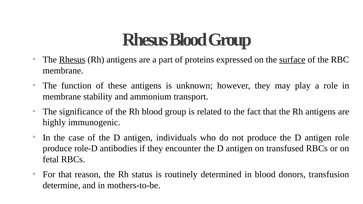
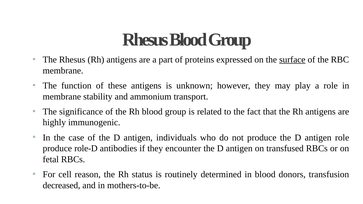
Rhesus at (72, 60) underline: present -> none
For that: that -> cell
determine: determine -> decreased
